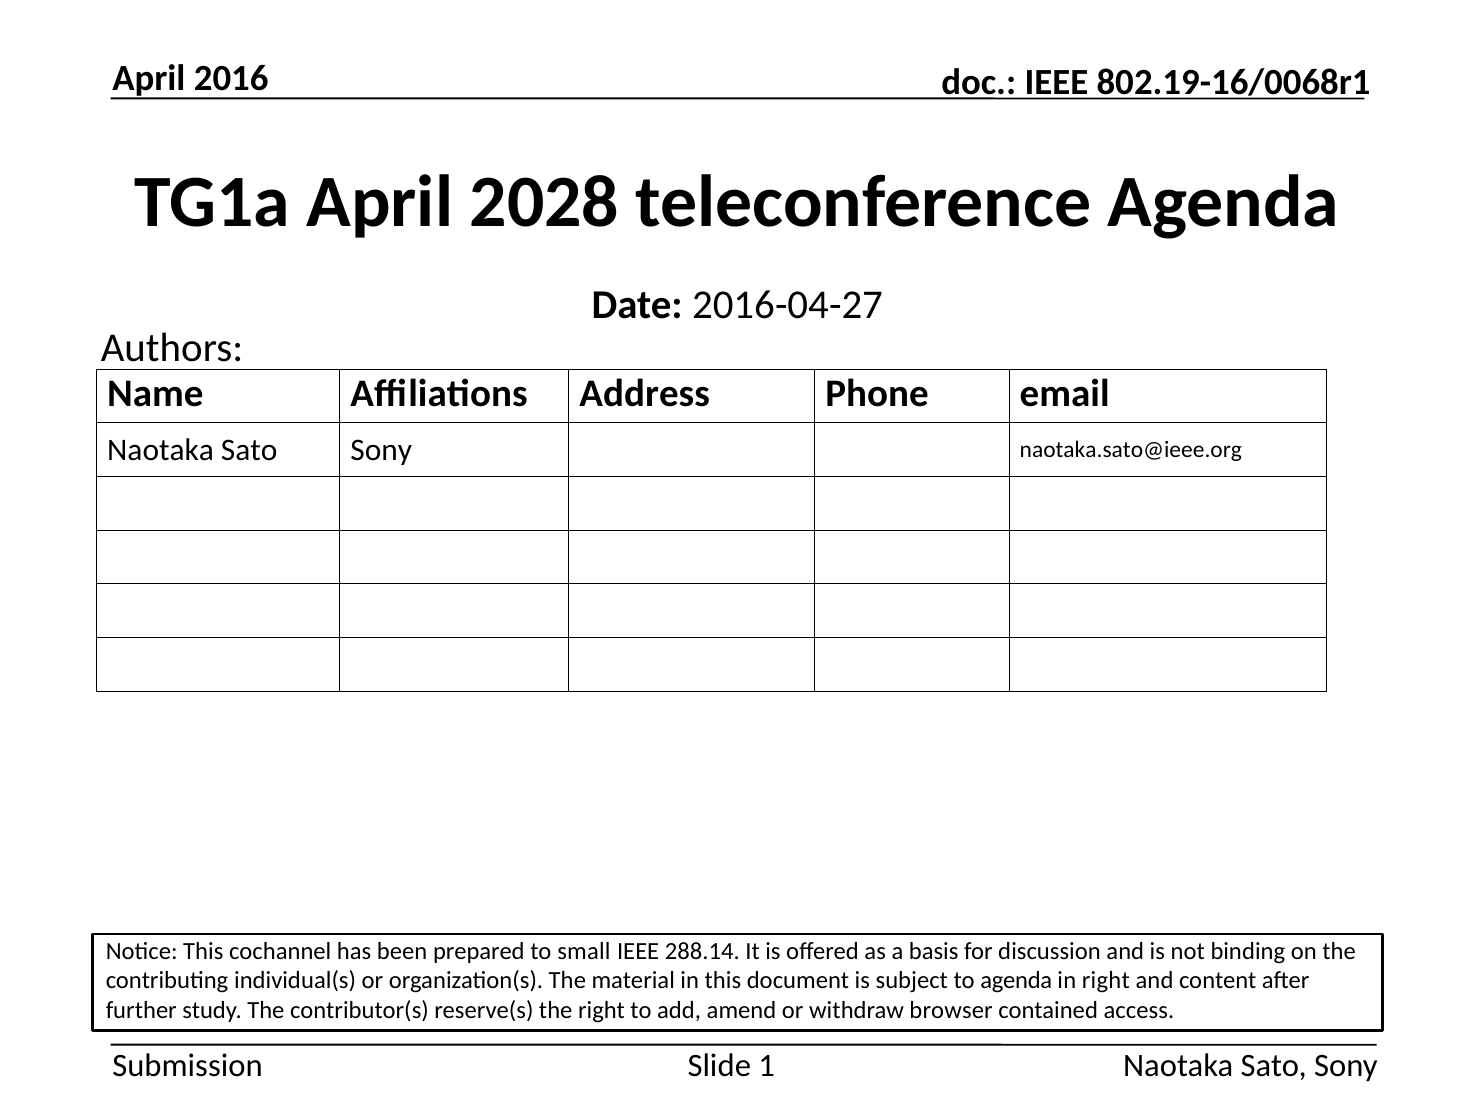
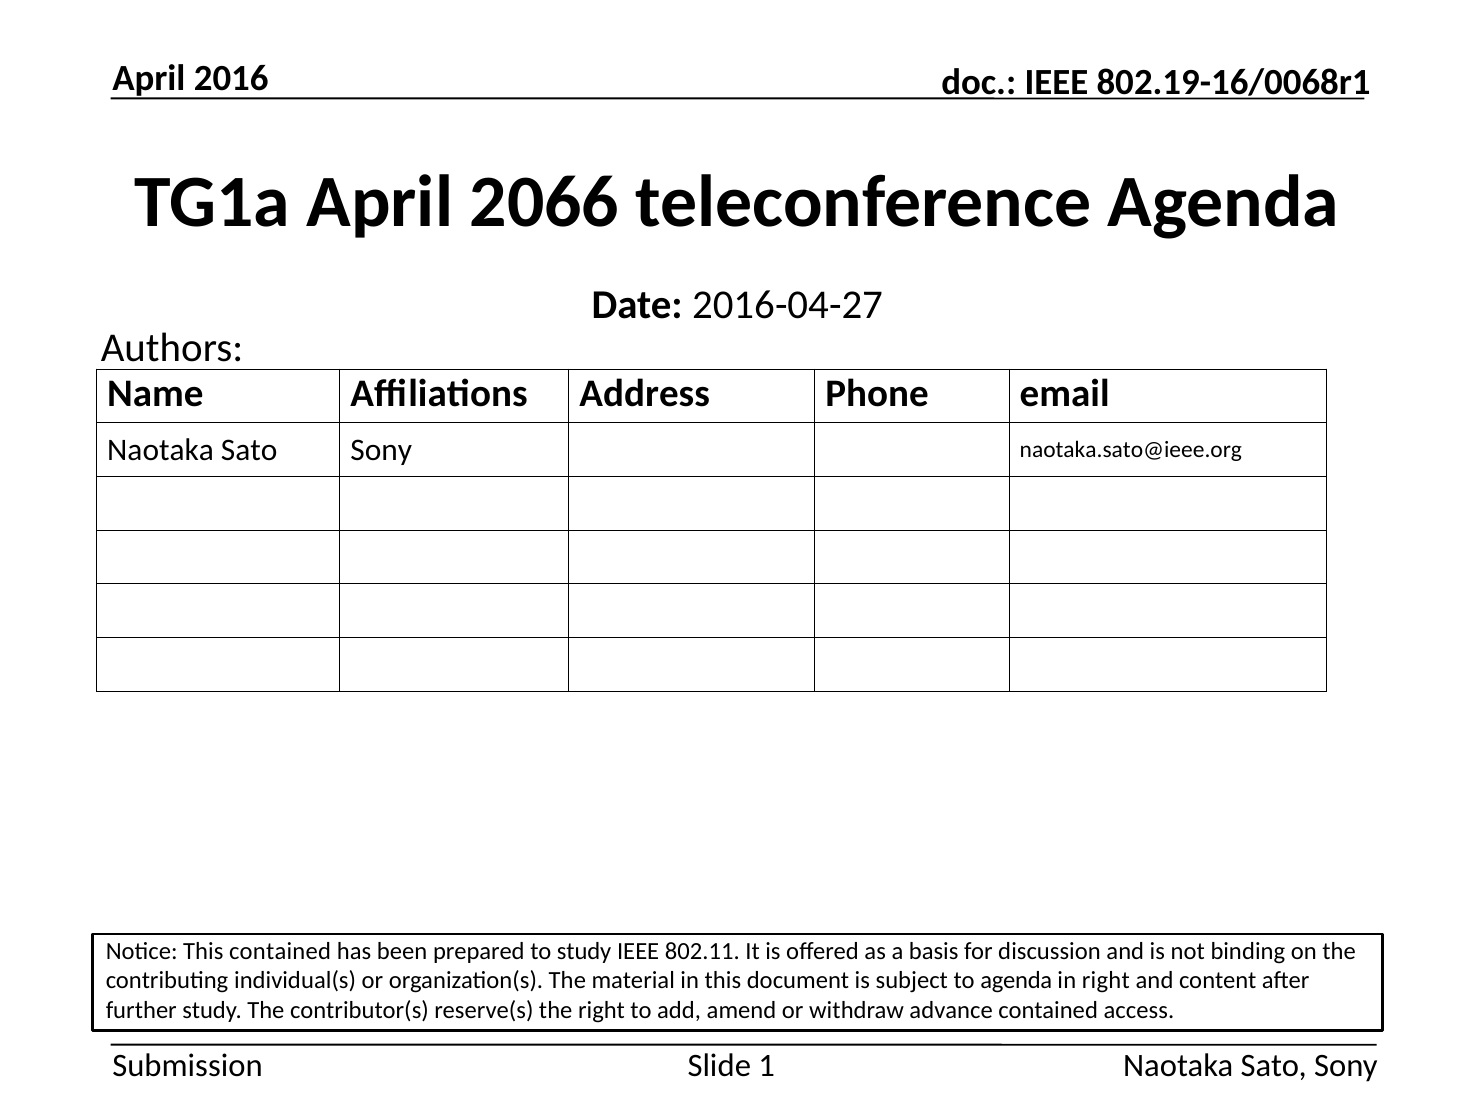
2028: 2028 -> 2066
This cochannel: cochannel -> contained
to small: small -> study
288.14: 288.14 -> 802.11
browser: browser -> advance
